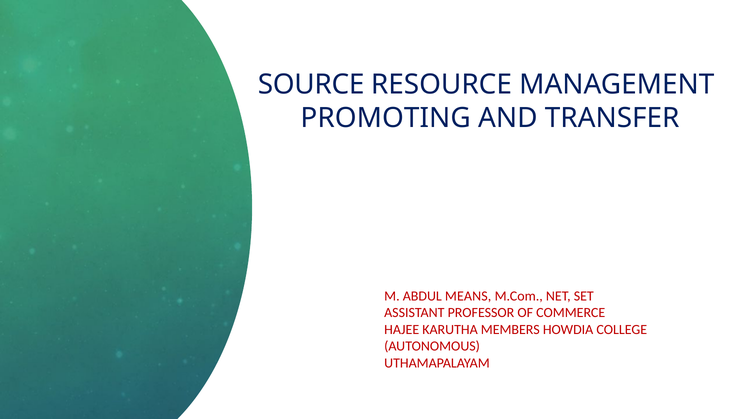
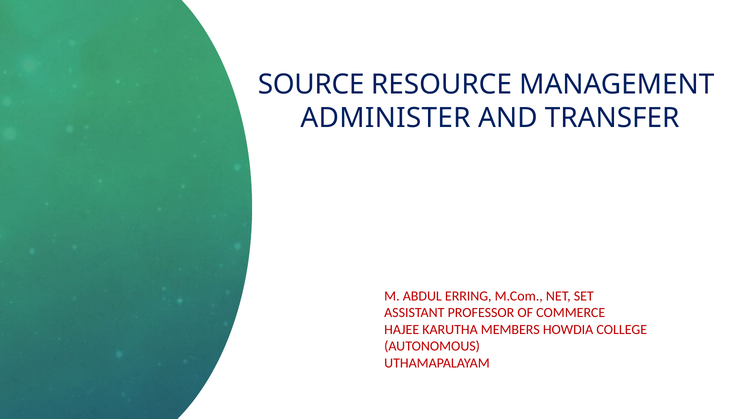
PROMOTING: PROMOTING -> ADMINISTER
MEANS: MEANS -> ERRING
